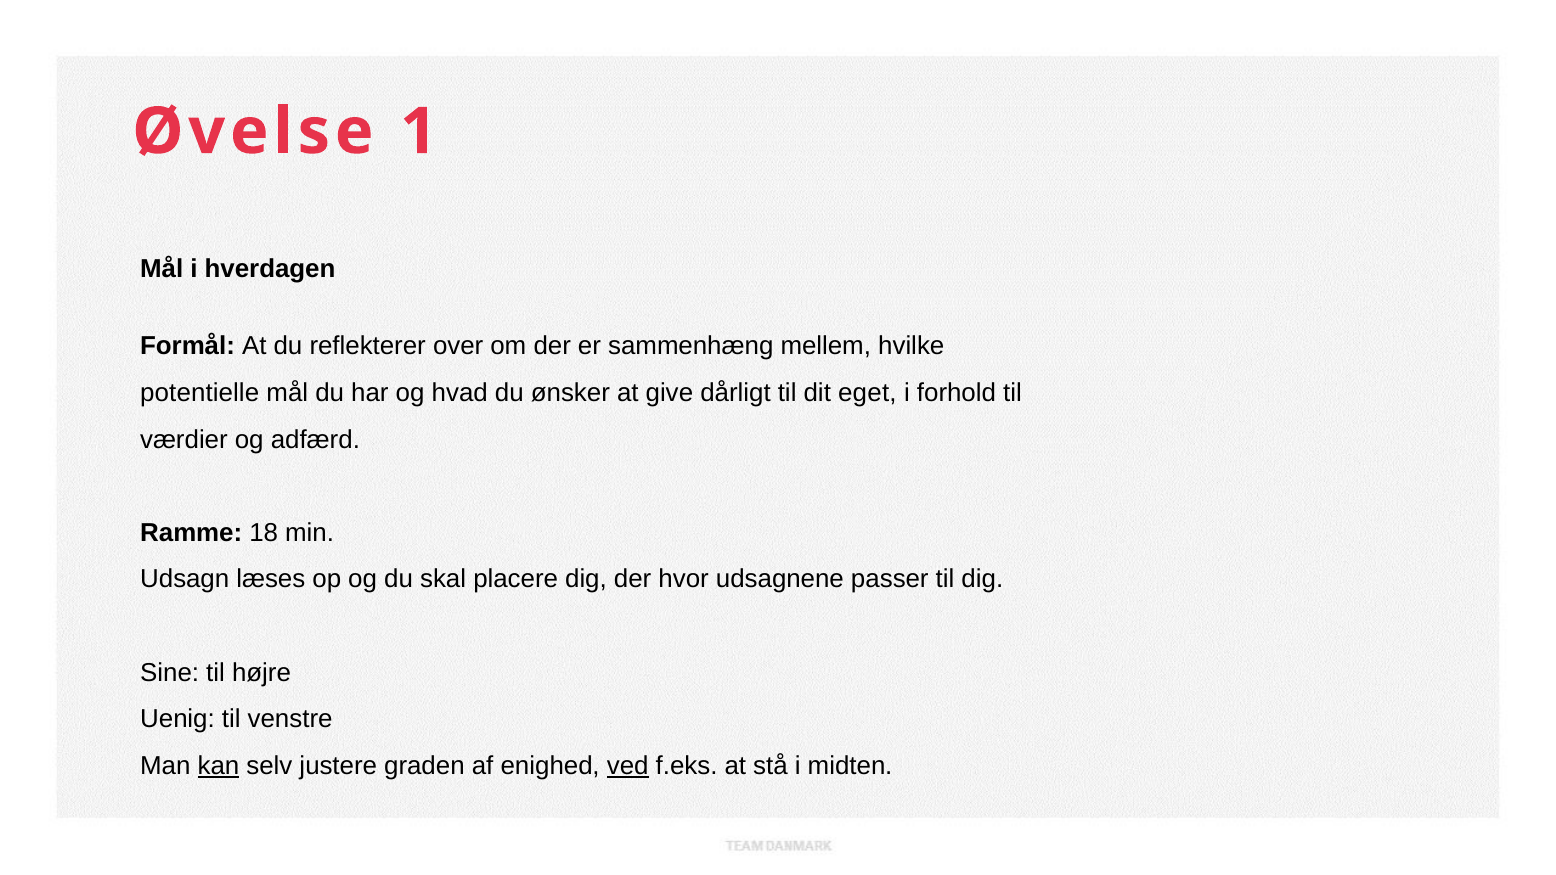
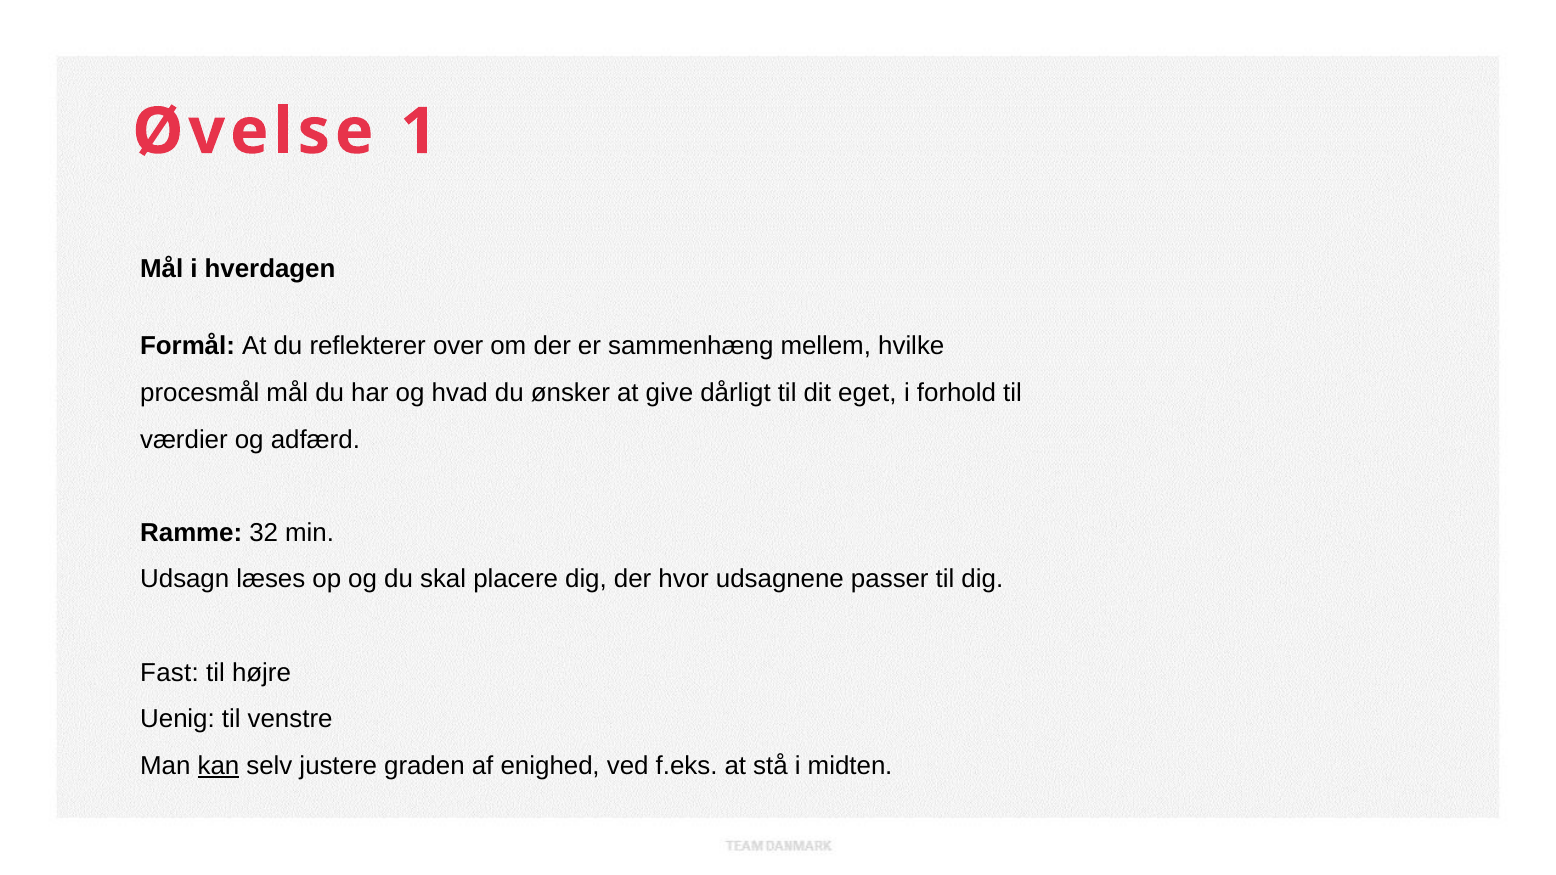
potentielle: potentielle -> procesmål
18: 18 -> 32
Sine: Sine -> Fast
ved underline: present -> none
